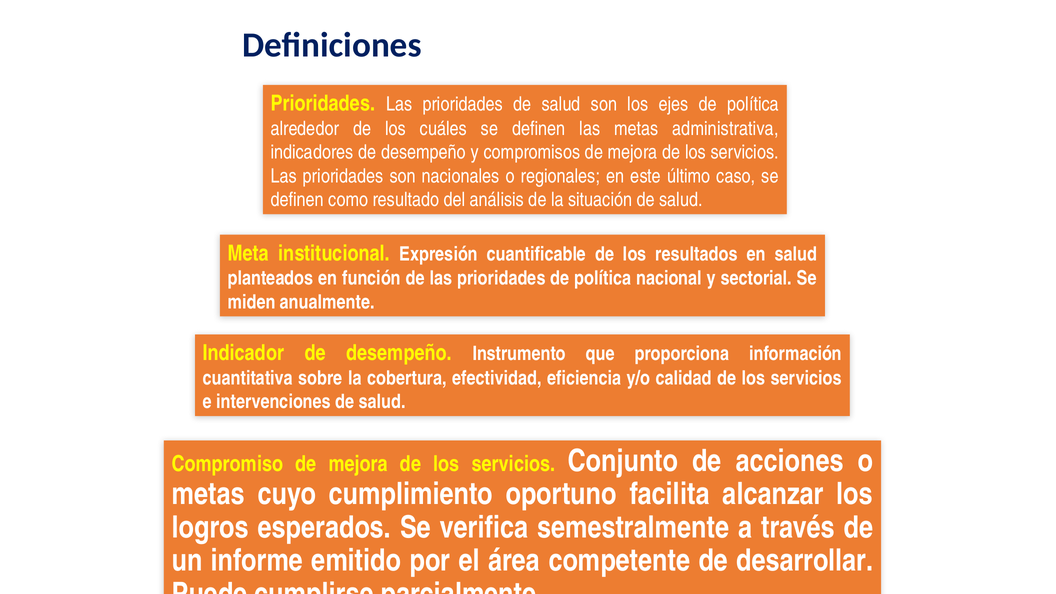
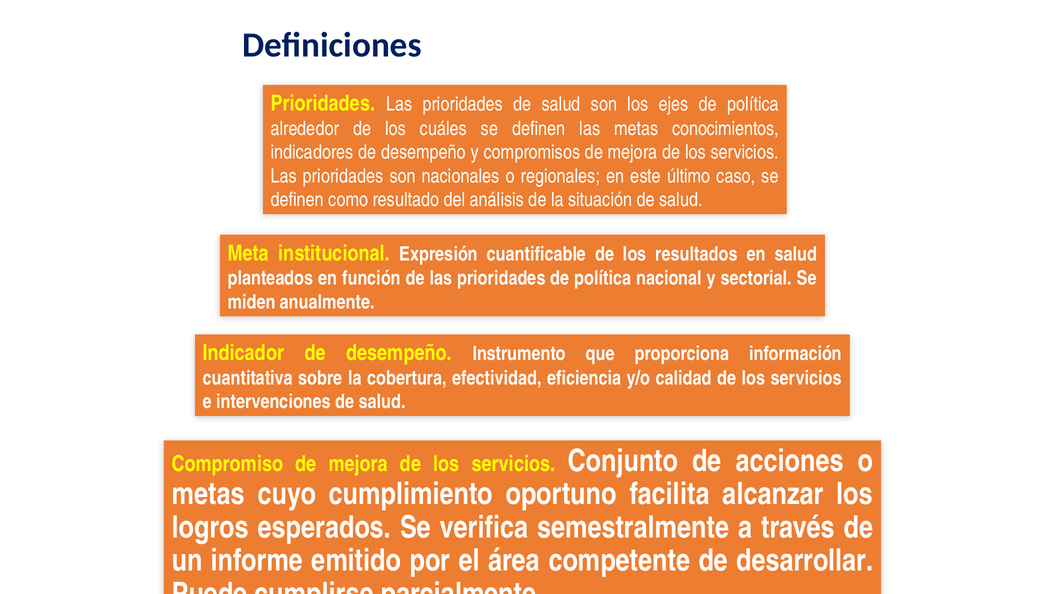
administrativa: administrativa -> conocimientos
